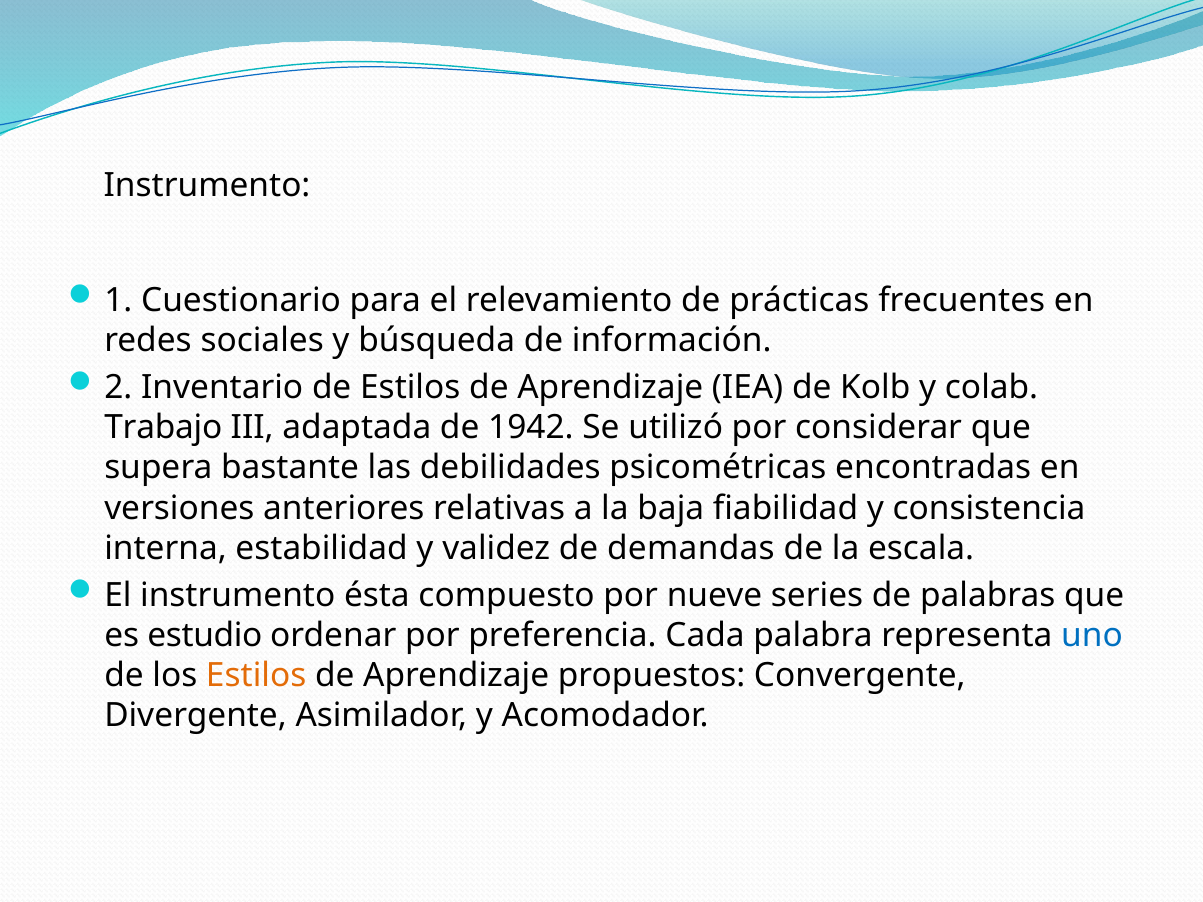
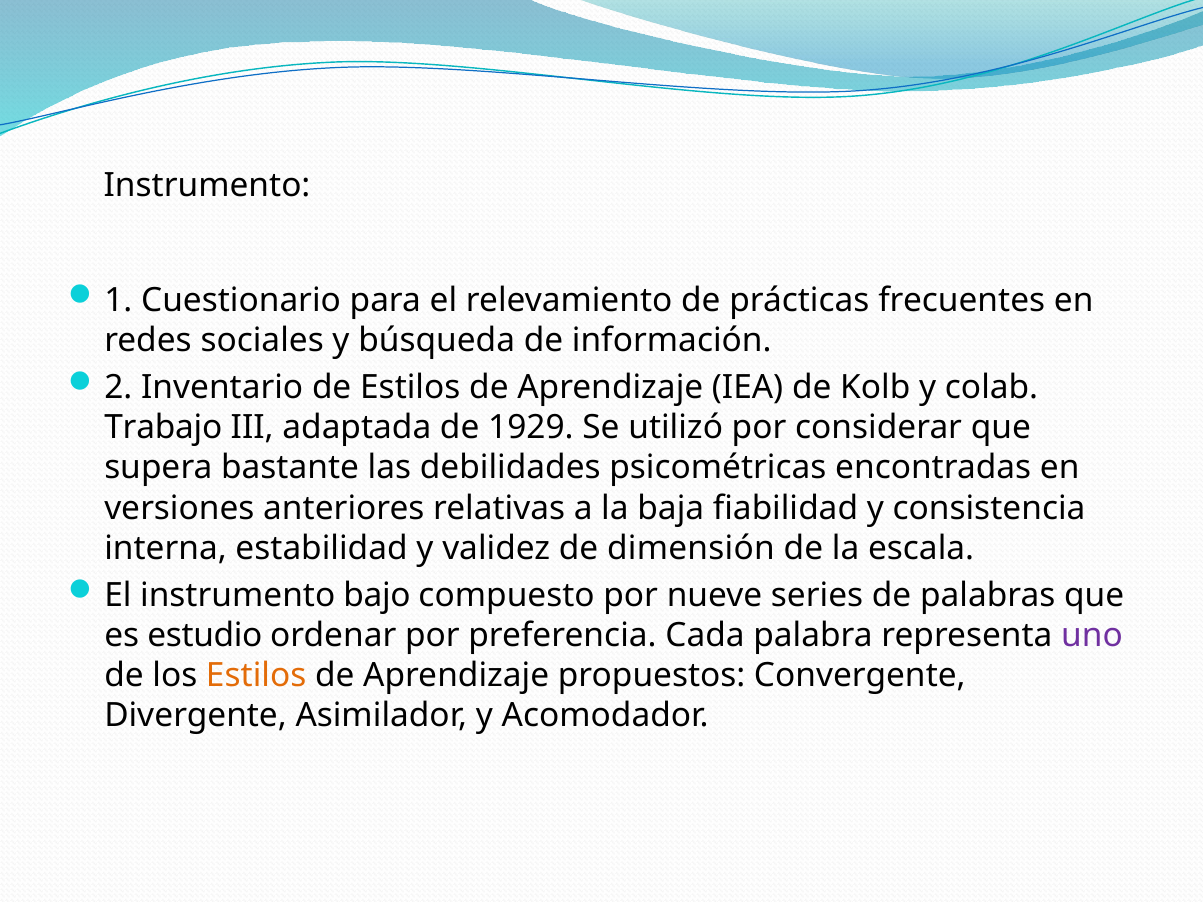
1942: 1942 -> 1929
demandas: demandas -> dimensión
ésta: ésta -> bajo
uno colour: blue -> purple
